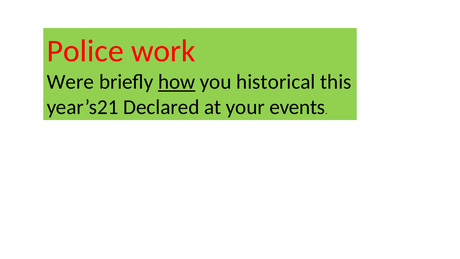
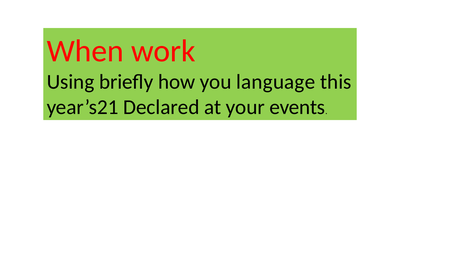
Police: Police -> When
Were: Were -> Using
how underline: present -> none
historical: historical -> language
